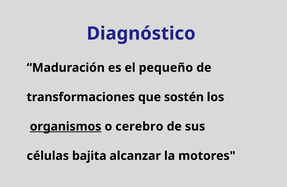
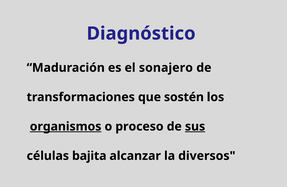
pequeño: pequeño -> sonajero
cerebro: cerebro -> proceso
sus underline: none -> present
motores: motores -> diversos
